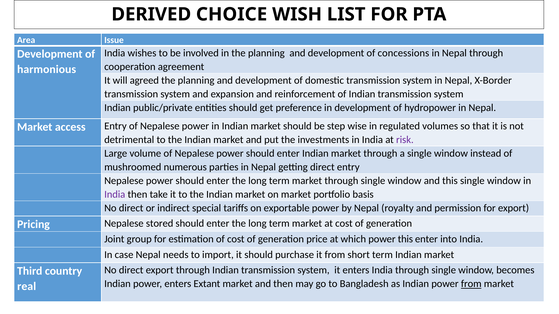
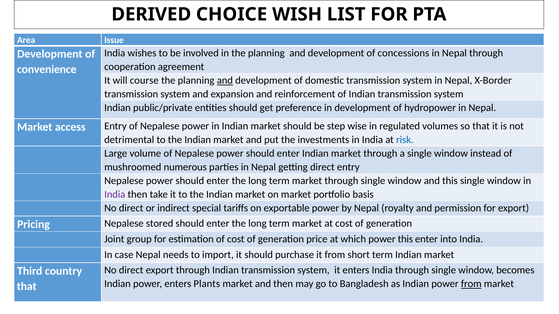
harmonious: harmonious -> convenience
agreed: agreed -> course
and at (225, 81) underline: none -> present
risk colour: purple -> blue
Extant: Extant -> Plants
real at (27, 287): real -> that
